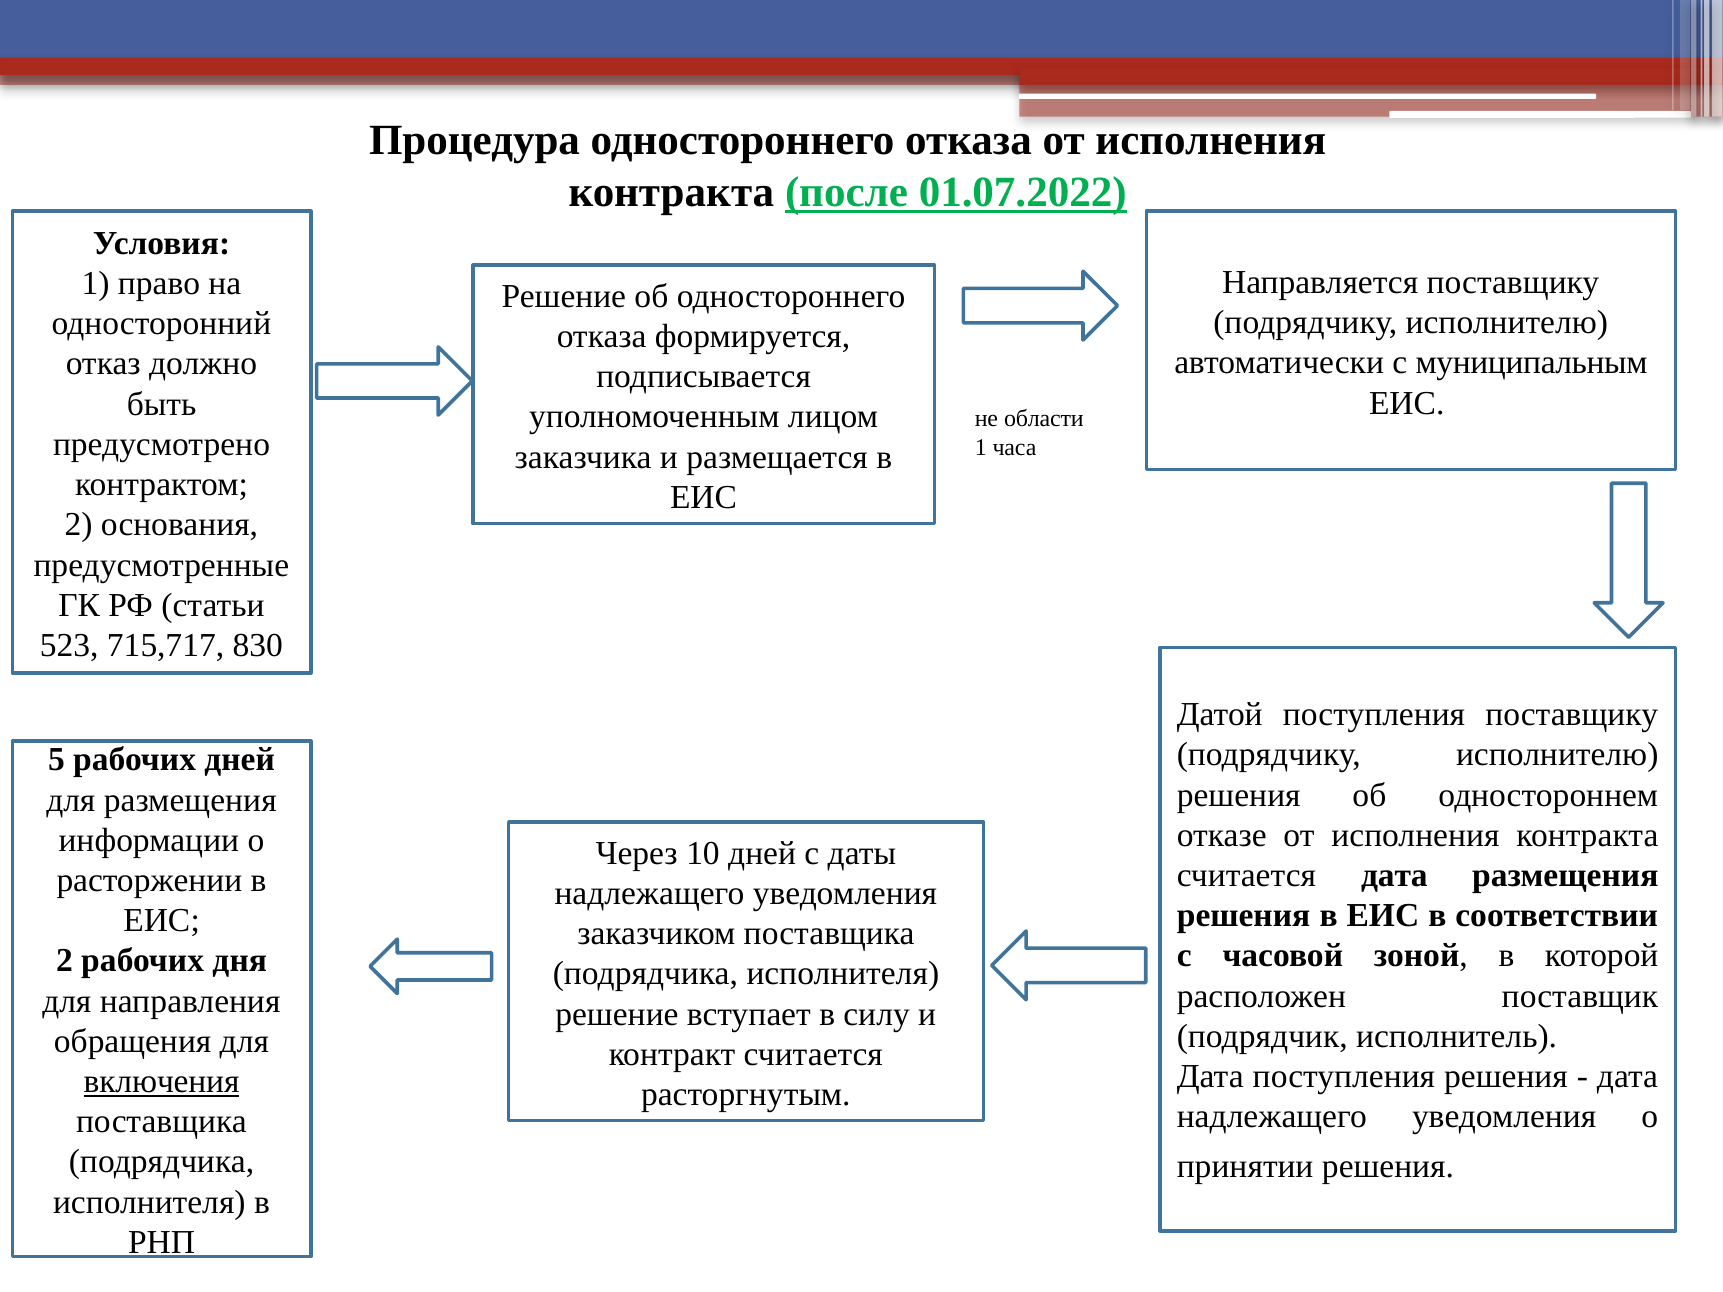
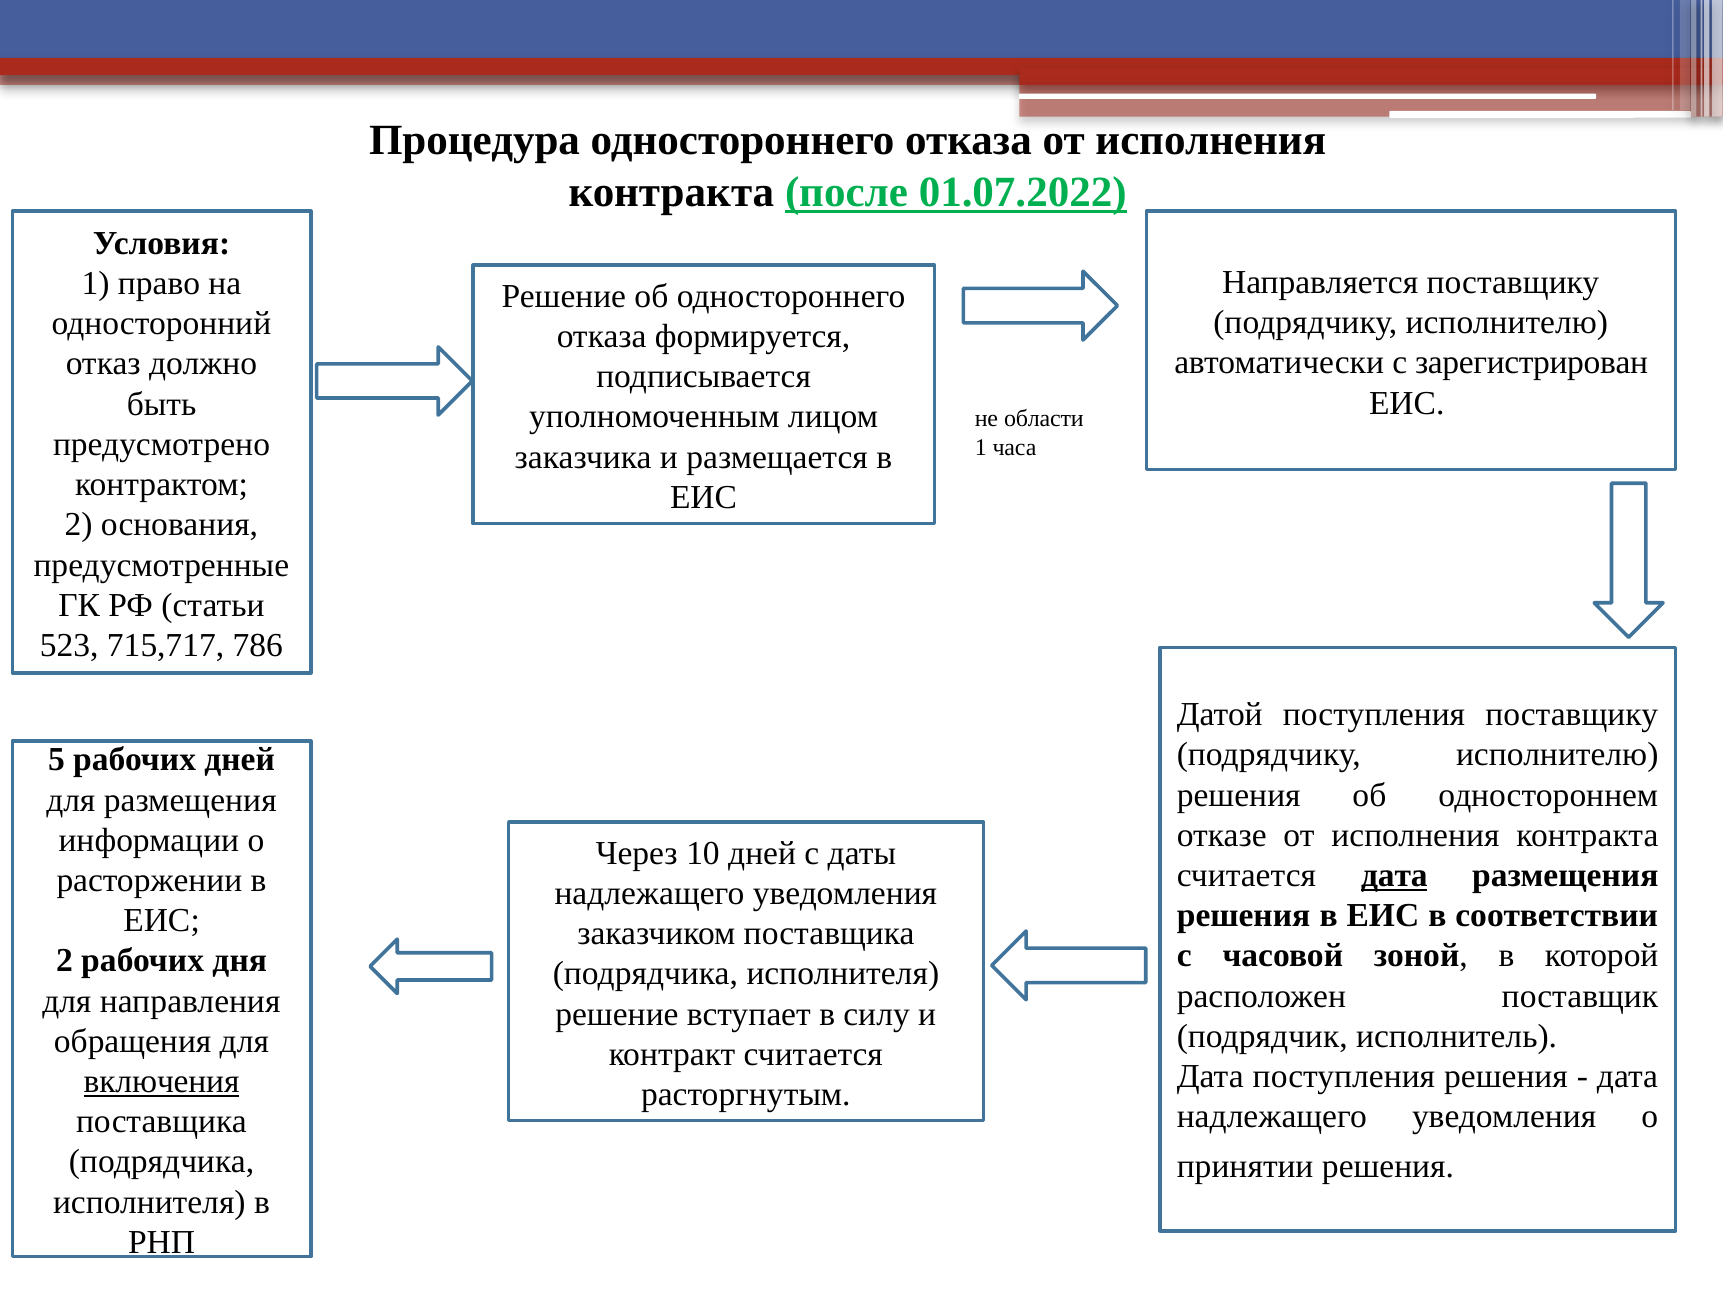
муниципальным: муниципальным -> зарегистрирован
830: 830 -> 786
дата at (1394, 876) underline: none -> present
